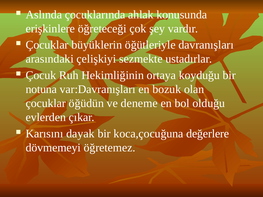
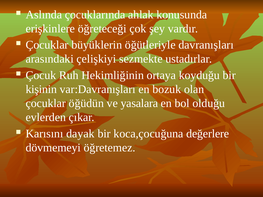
notuna: notuna -> kişinin
deneme: deneme -> yasalara
